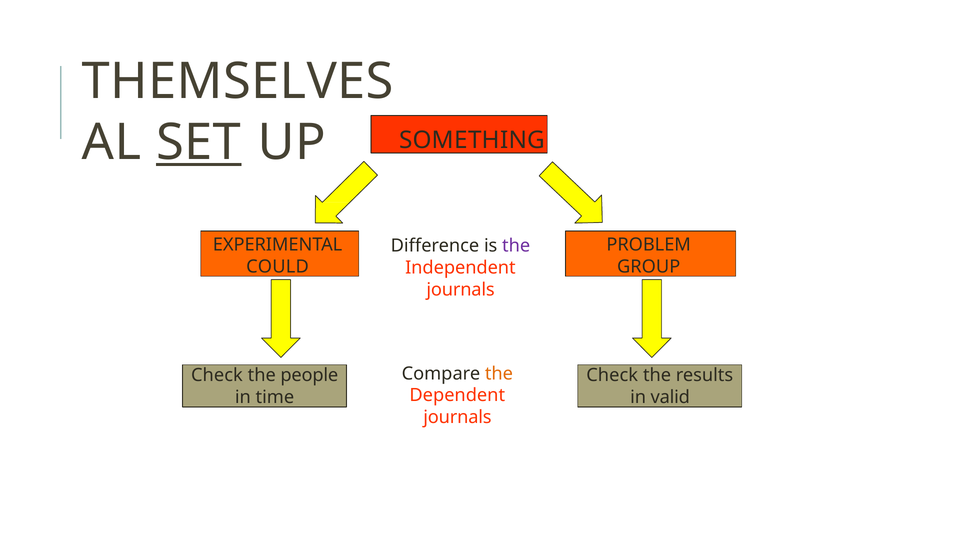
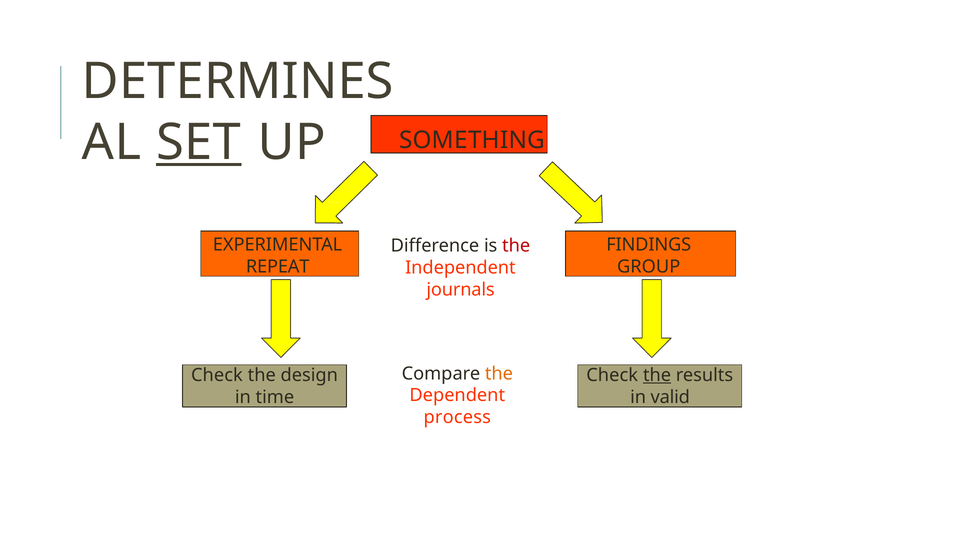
THEMSELVES: THEMSELVES -> DETERMINES
PROBLEM: PROBLEM -> FINDINGS
the at (516, 246) colour: purple -> red
COULD: COULD -> REPEAT
people: people -> design
the at (657, 376) underline: none -> present
journals at (457, 418): journals -> process
